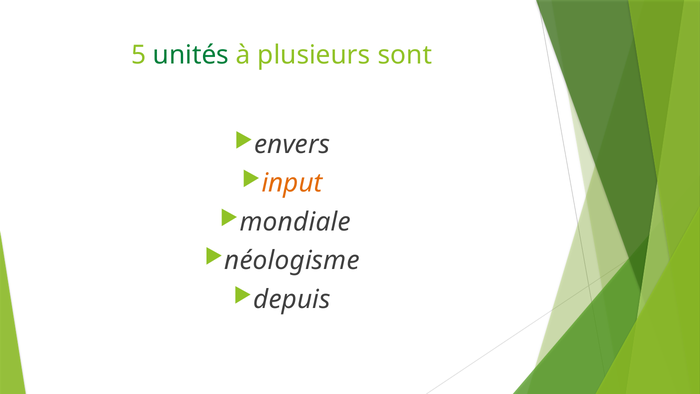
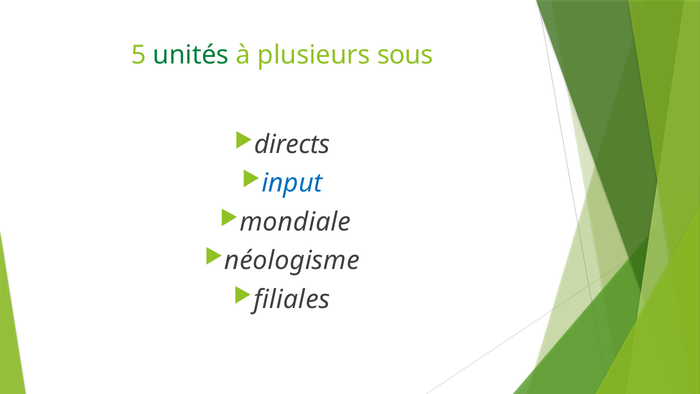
sont: sont -> sous
envers: envers -> directs
input colour: orange -> blue
depuis: depuis -> filiales
